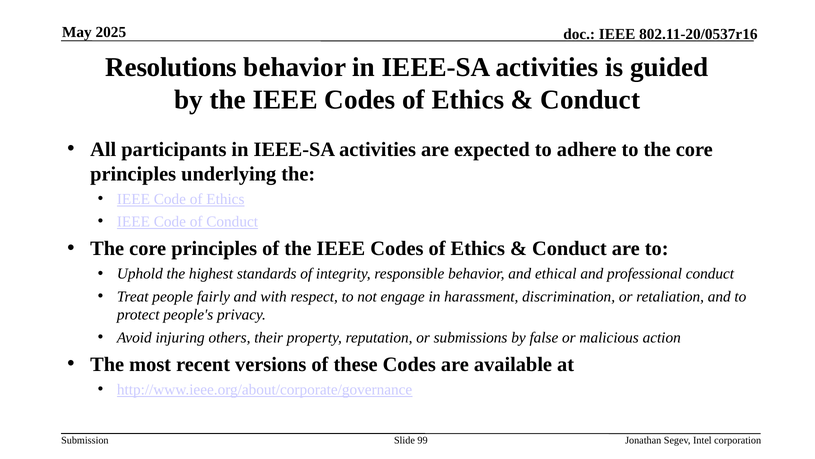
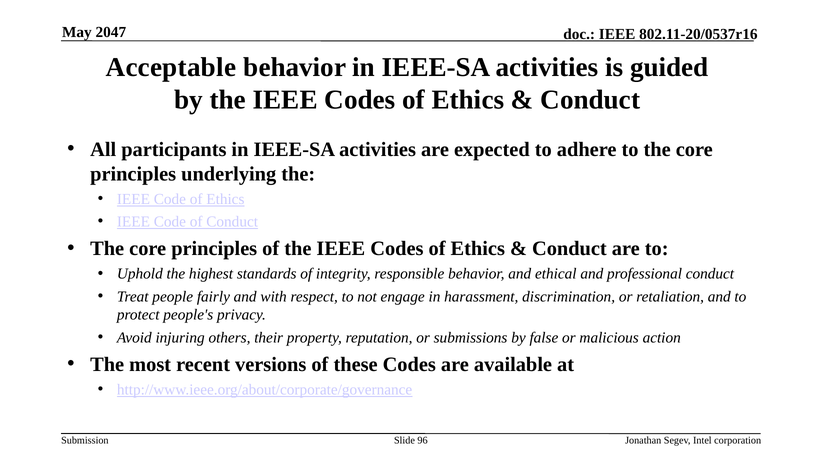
2025: 2025 -> 2047
Resolutions: Resolutions -> Acceptable
99: 99 -> 96
